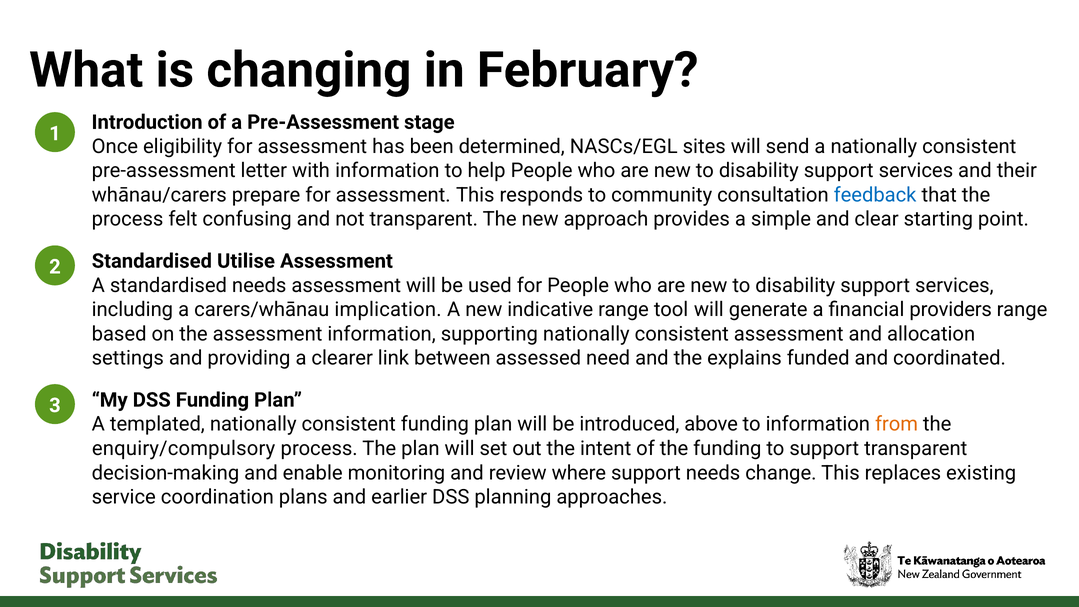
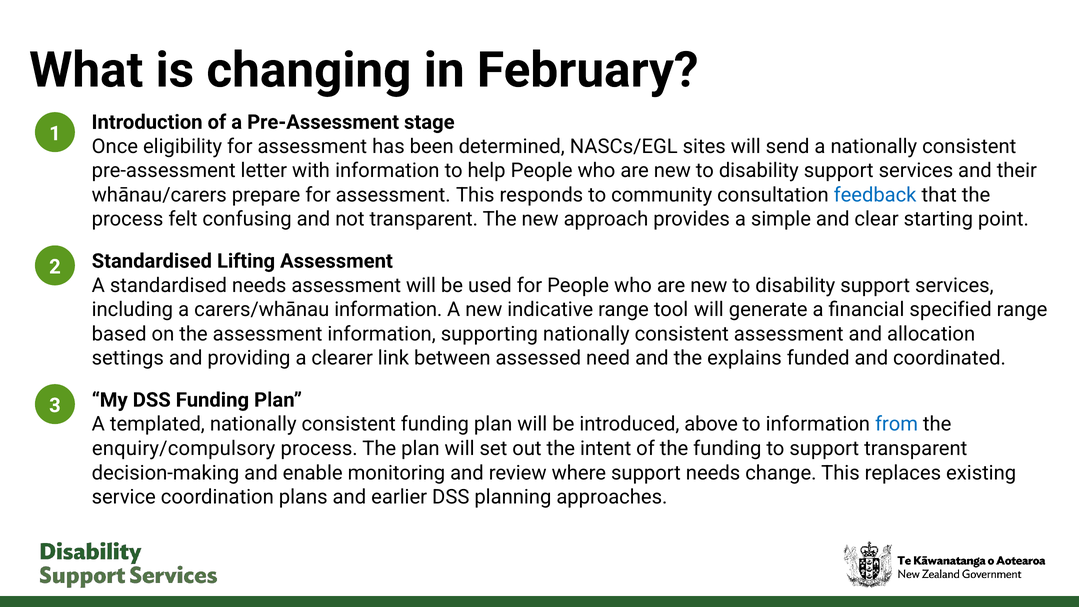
Utilise: Utilise -> Lifting
carers/whānau implication: implication -> information
providers: providers -> specified
from colour: orange -> blue
